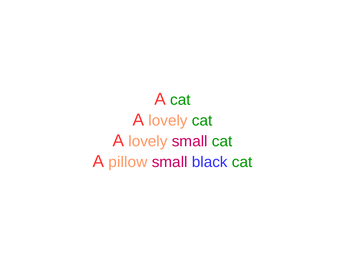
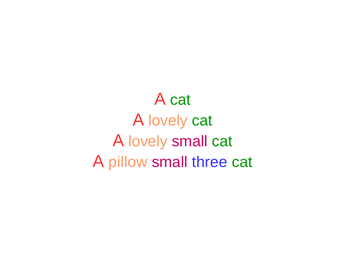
black: black -> three
